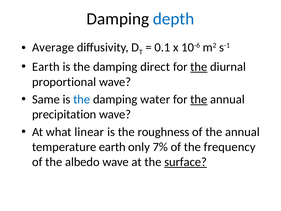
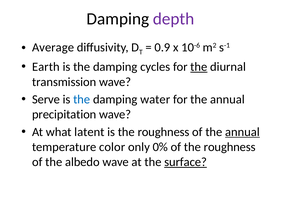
depth colour: blue -> purple
0.1: 0.1 -> 0.9
direct: direct -> cycles
proportional: proportional -> transmission
Same: Same -> Serve
the at (199, 99) underline: present -> none
linear: linear -> latent
annual at (242, 132) underline: none -> present
temperature earth: earth -> color
7%: 7% -> 0%
of the frequency: frequency -> roughness
